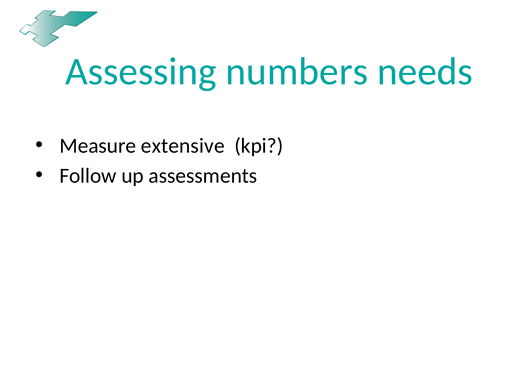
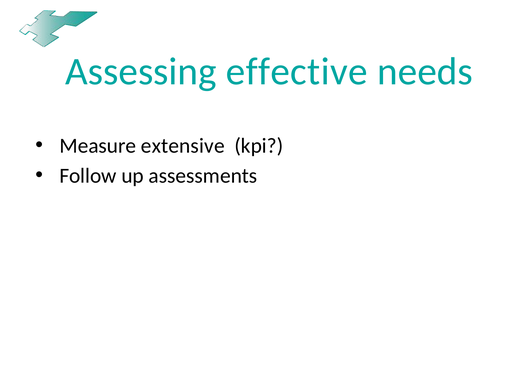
numbers: numbers -> effective
